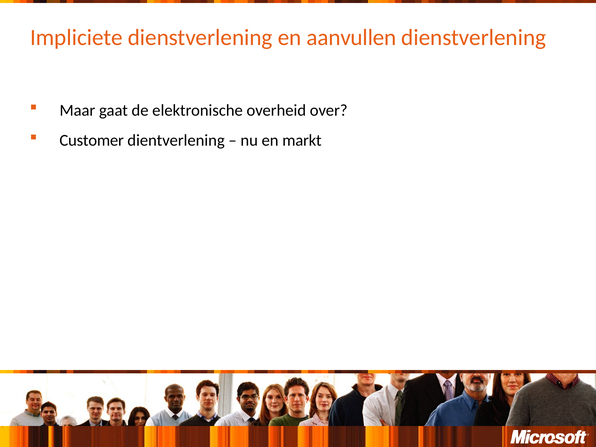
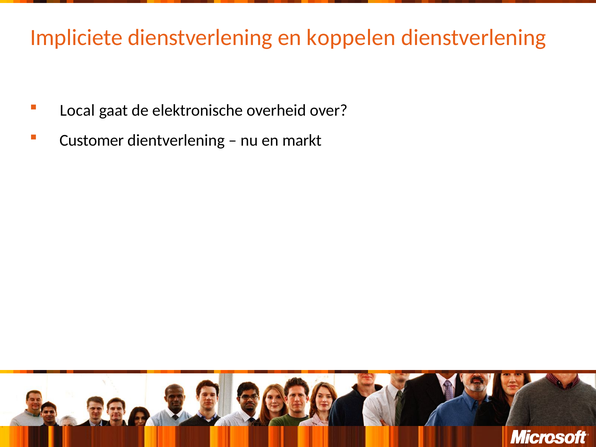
aanvullen: aanvullen -> koppelen
Maar: Maar -> Local
